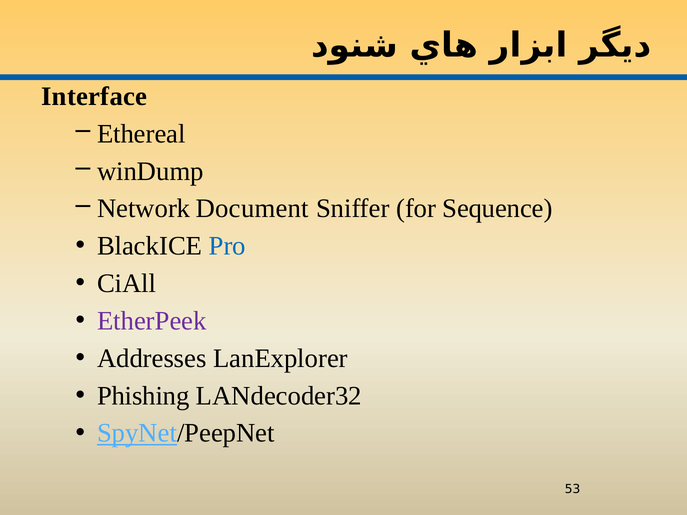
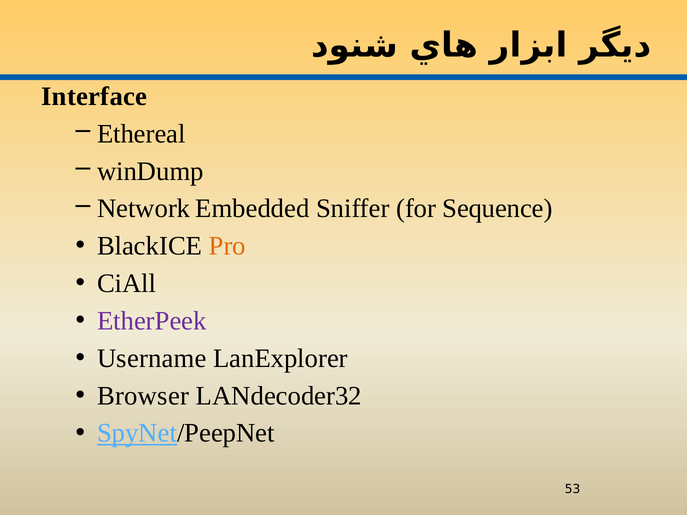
Document: Document -> Embedded
Pro colour: blue -> orange
Addresses: Addresses -> Username
Phishing: Phishing -> Browser
